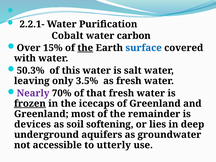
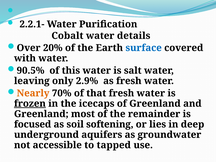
carbon: carbon -> details
15%: 15% -> 20%
the at (85, 48) underline: present -> none
50.3%: 50.3% -> 90.5%
3.5%: 3.5% -> 2.9%
Nearly colour: purple -> orange
devices: devices -> focused
utterly: utterly -> tapped
